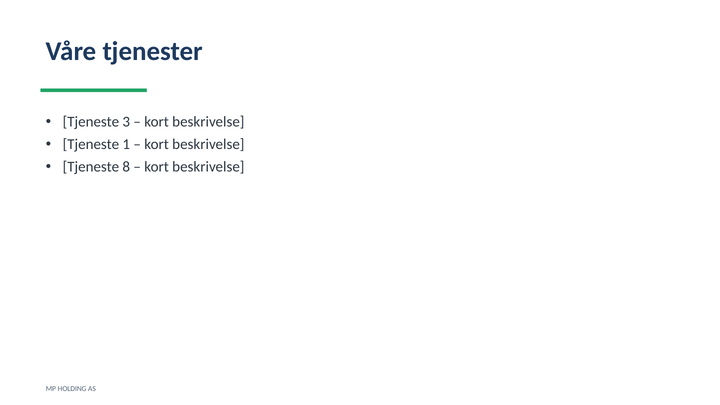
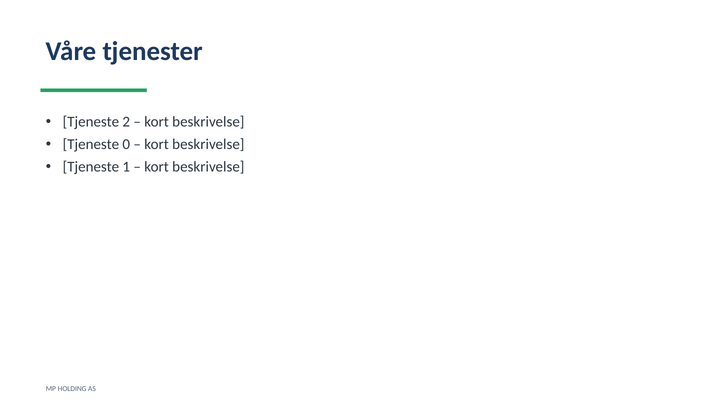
3: 3 -> 2
1: 1 -> 0
8: 8 -> 1
